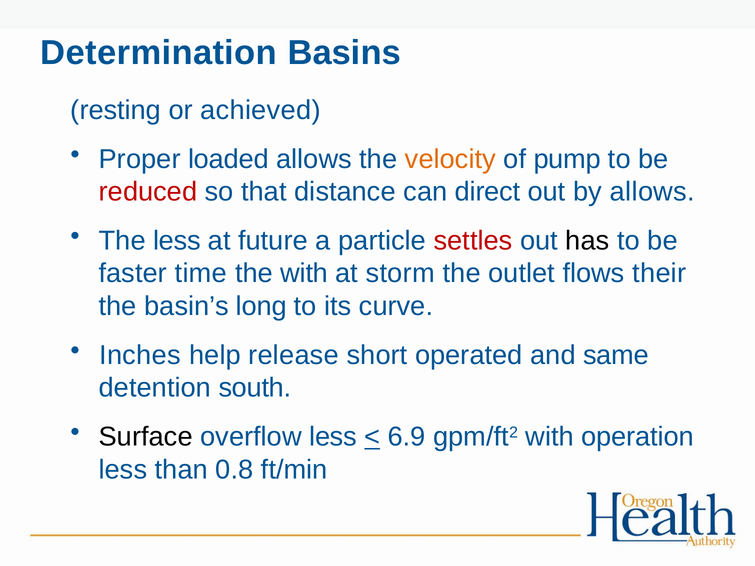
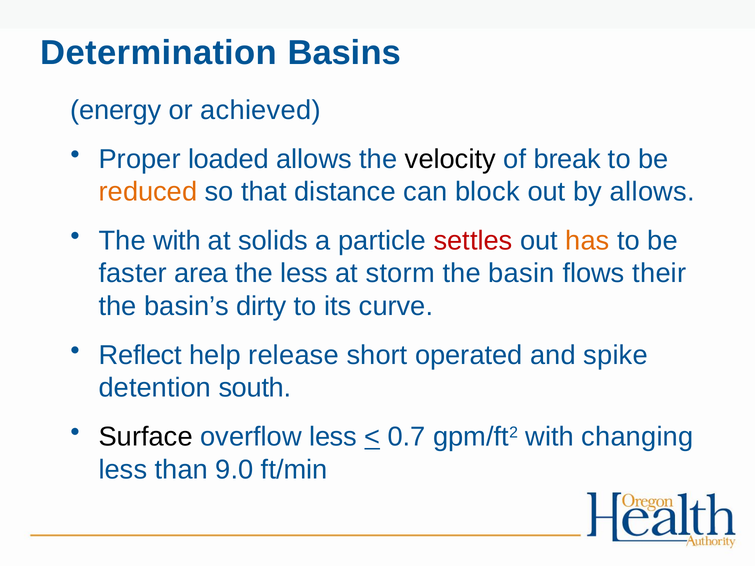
resting: resting -> energy
velocity colour: orange -> black
pump: pump -> break
reduced colour: red -> orange
direct: direct -> block
The less: less -> with
future: future -> solids
has colour: black -> orange
time: time -> area
the with: with -> less
outlet: outlet -> basin
long: long -> dirty
Inches: Inches -> Reflect
same: same -> spike
6.9: 6.9 -> 0.7
operation: operation -> changing
0.8: 0.8 -> 9.0
